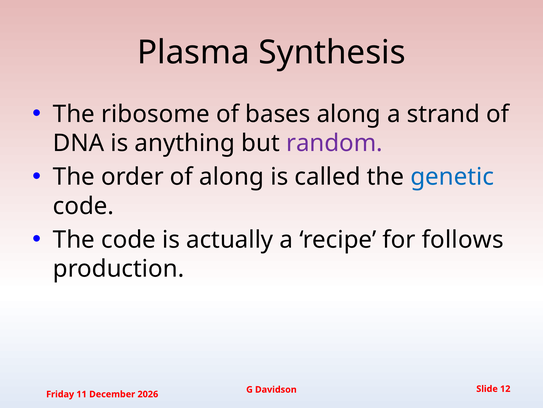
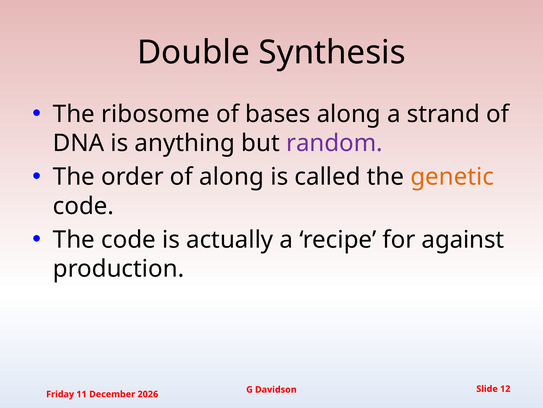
Plasma: Plasma -> Double
genetic colour: blue -> orange
follows: follows -> against
